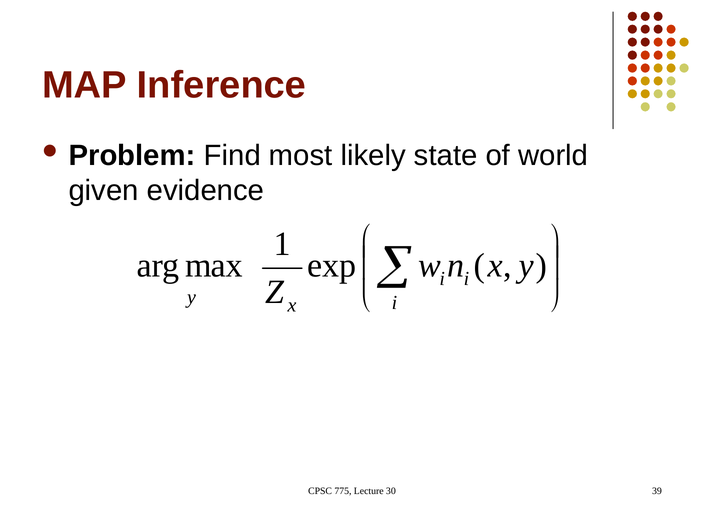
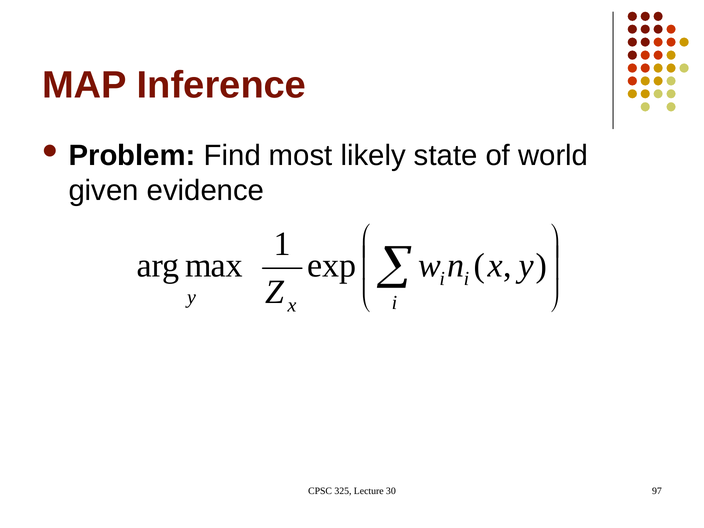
775: 775 -> 325
39: 39 -> 97
